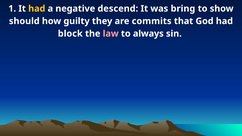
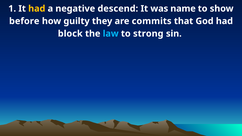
bring: bring -> name
should: should -> before
law colour: pink -> light blue
always: always -> strong
